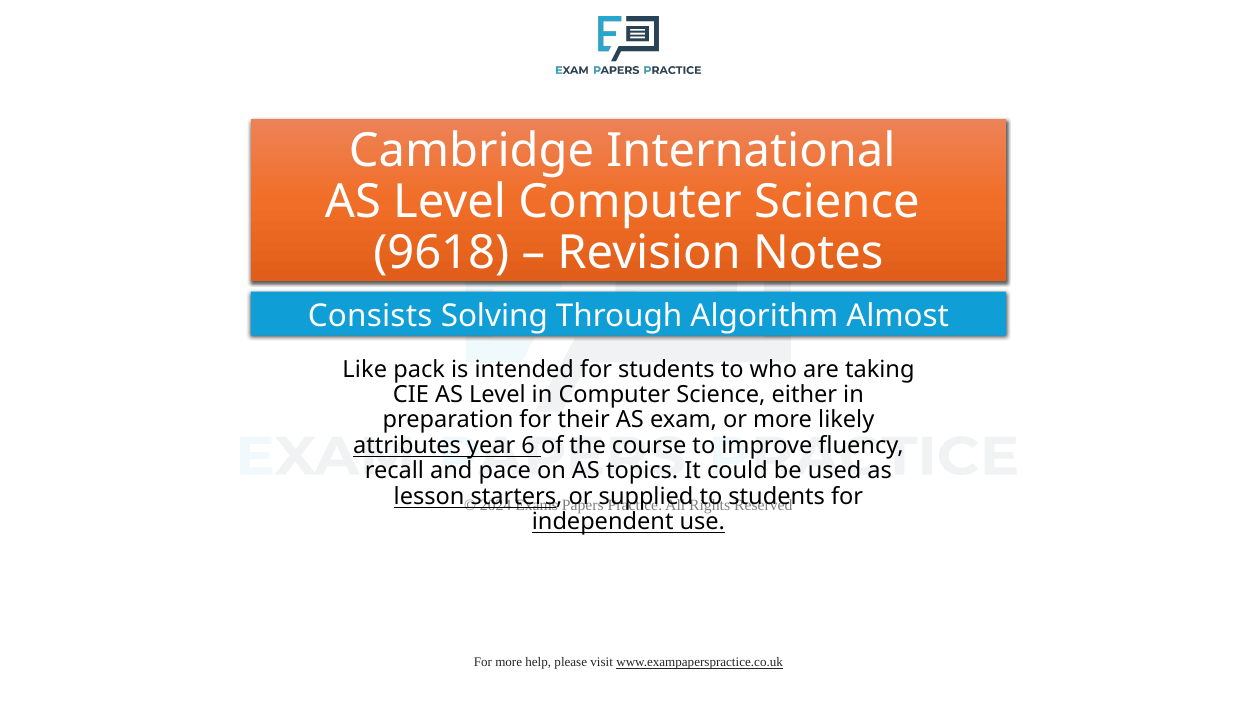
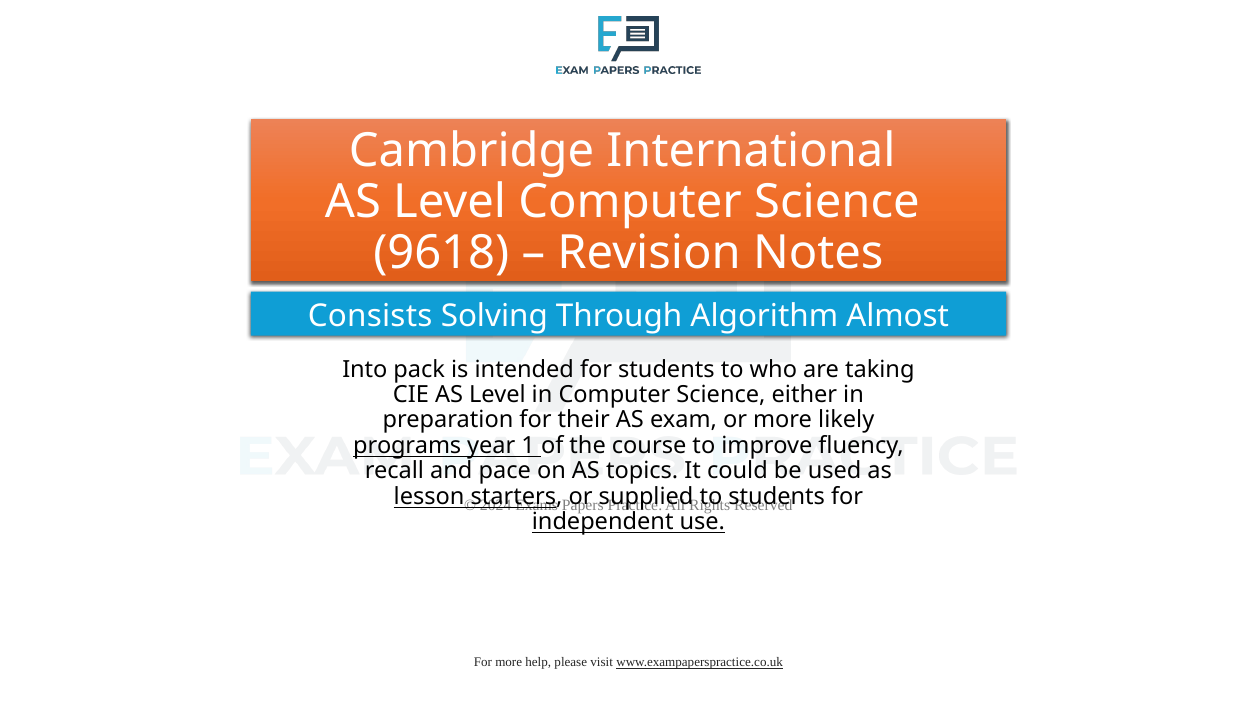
Like: Like -> Into
attributes: attributes -> programs
6: 6 -> 1
